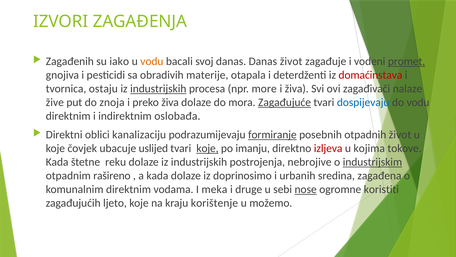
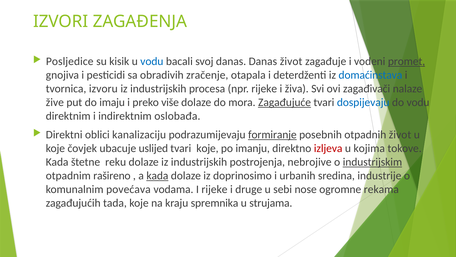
Zagađenih: Zagađenih -> Posljedice
iako: iako -> kisik
vodu at (152, 61) colour: orange -> blue
materije: materije -> zračenje
domaćinstava colour: red -> blue
ostaju: ostaju -> izvoru
industrijskih at (158, 89) underline: present -> none
npr more: more -> rijeke
znoja: znoja -> imaju
preko živa: živa -> više
koje at (207, 148) underline: present -> none
kada at (157, 175) underline: none -> present
zagađena: zagađena -> industrije
komunalnim direktnim: direktnim -> povećava
I meka: meka -> rijeke
nose underline: present -> none
koristiti: koristiti -> rekama
ljeto: ljeto -> tada
korištenje: korištenje -> spremnika
možemo: možemo -> strujama
